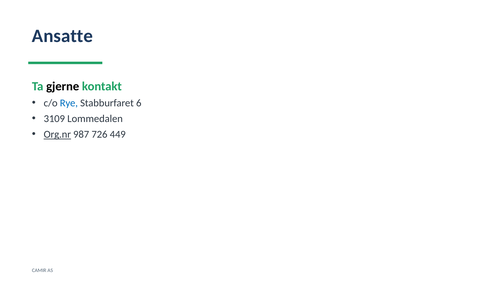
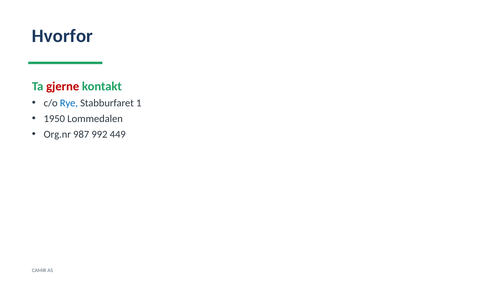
Ansatte: Ansatte -> Hvorfor
gjerne colour: black -> red
6: 6 -> 1
3109: 3109 -> 1950
Org.nr underline: present -> none
726: 726 -> 992
